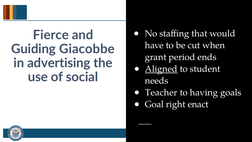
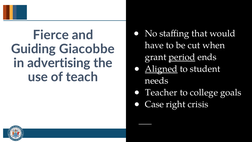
period underline: none -> present
social: social -> teach
having: having -> college
Goal: Goal -> Case
enact: enact -> crisis
